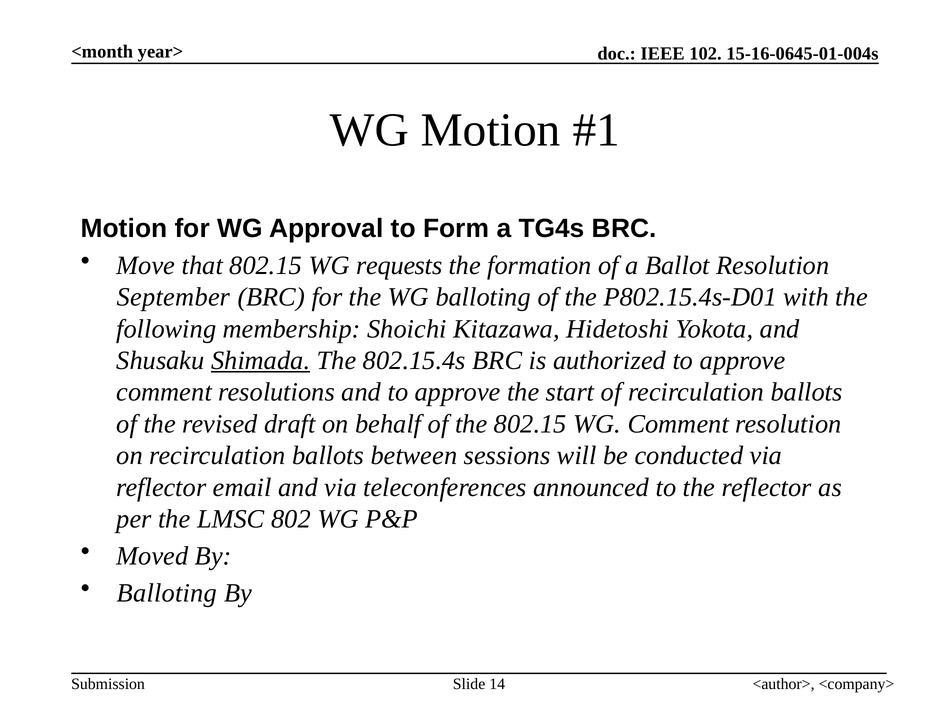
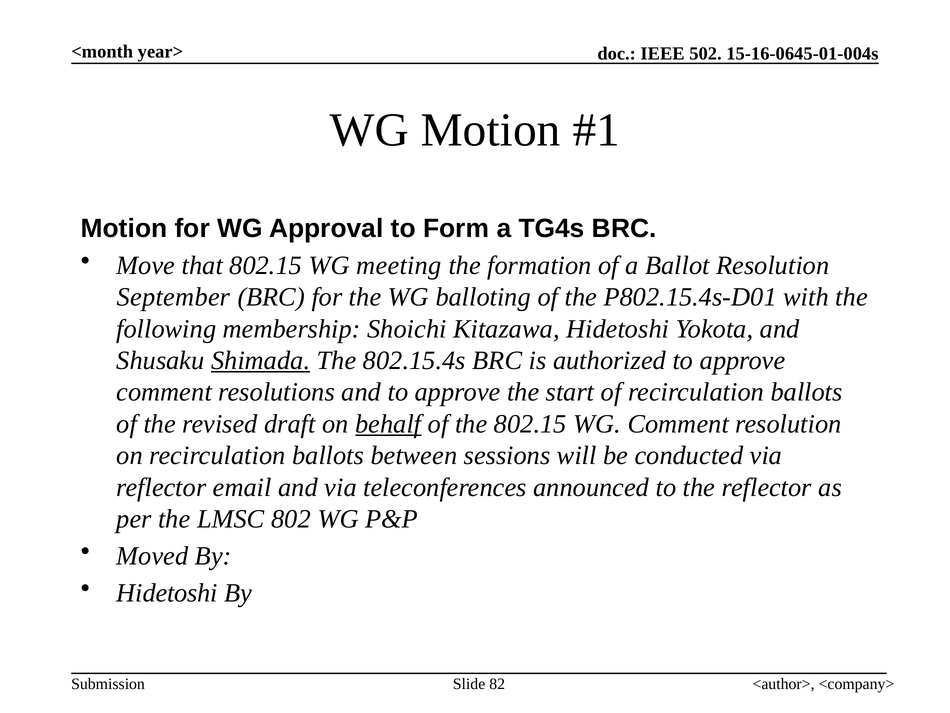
102: 102 -> 502
requests: requests -> meeting
behalf underline: none -> present
Balloting at (167, 593): Balloting -> Hidetoshi
14: 14 -> 82
